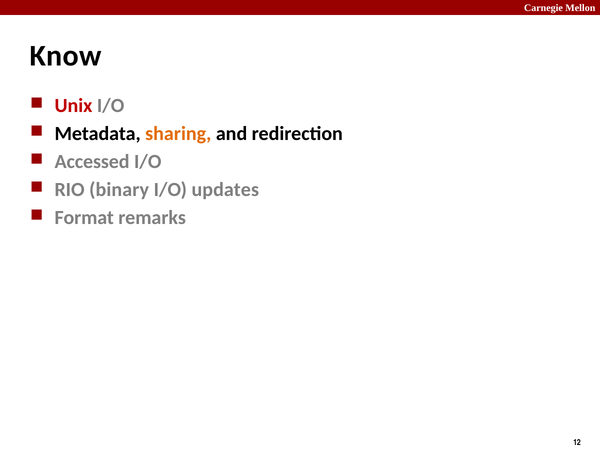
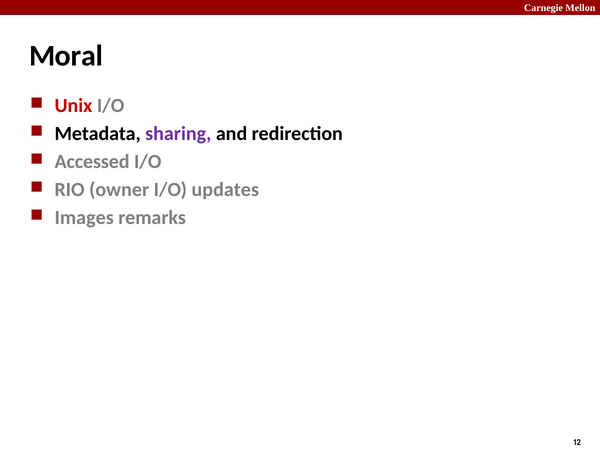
Know: Know -> Moral
sharing colour: orange -> purple
binary: binary -> owner
Format: Format -> Images
